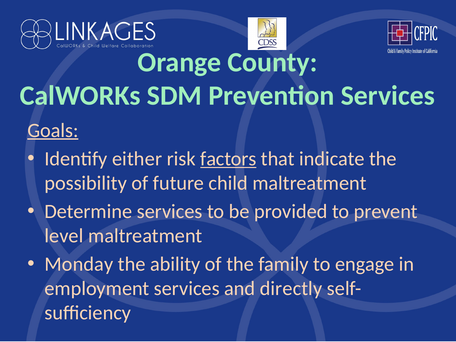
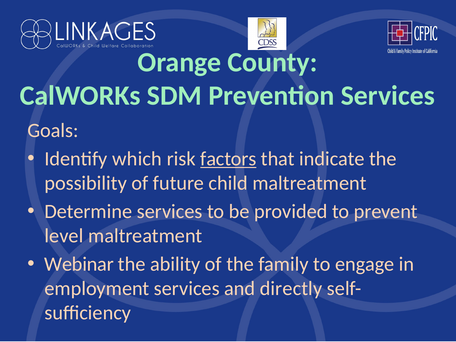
Goals underline: present -> none
either: either -> which
Monday: Monday -> Webinar
